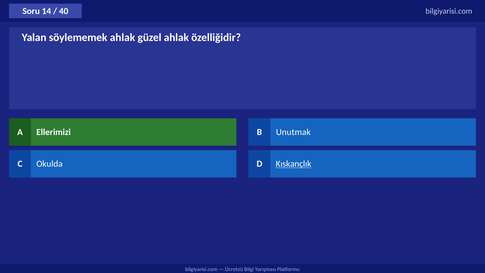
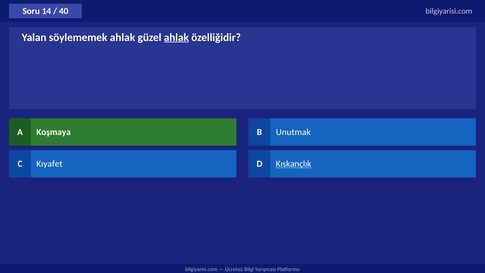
ahlak at (176, 37) underline: none -> present
Ellerimizi: Ellerimizi -> Koşmaya
Okulda: Okulda -> Kıyafet
